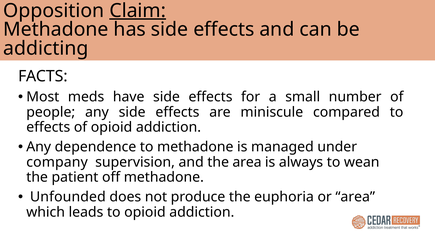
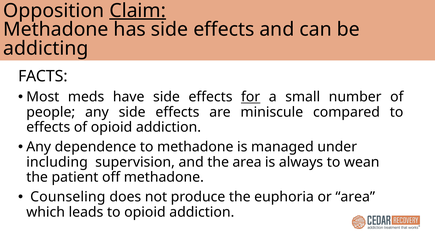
for underline: none -> present
company: company -> including
Unfounded: Unfounded -> Counseling
